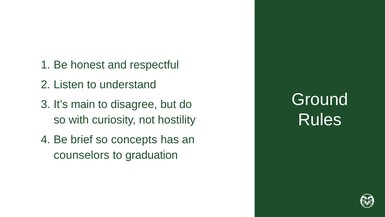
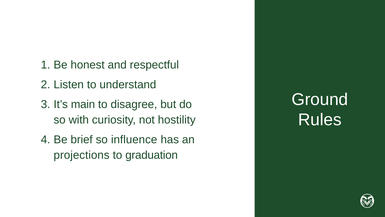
concepts: concepts -> influence
counselors: counselors -> projections
